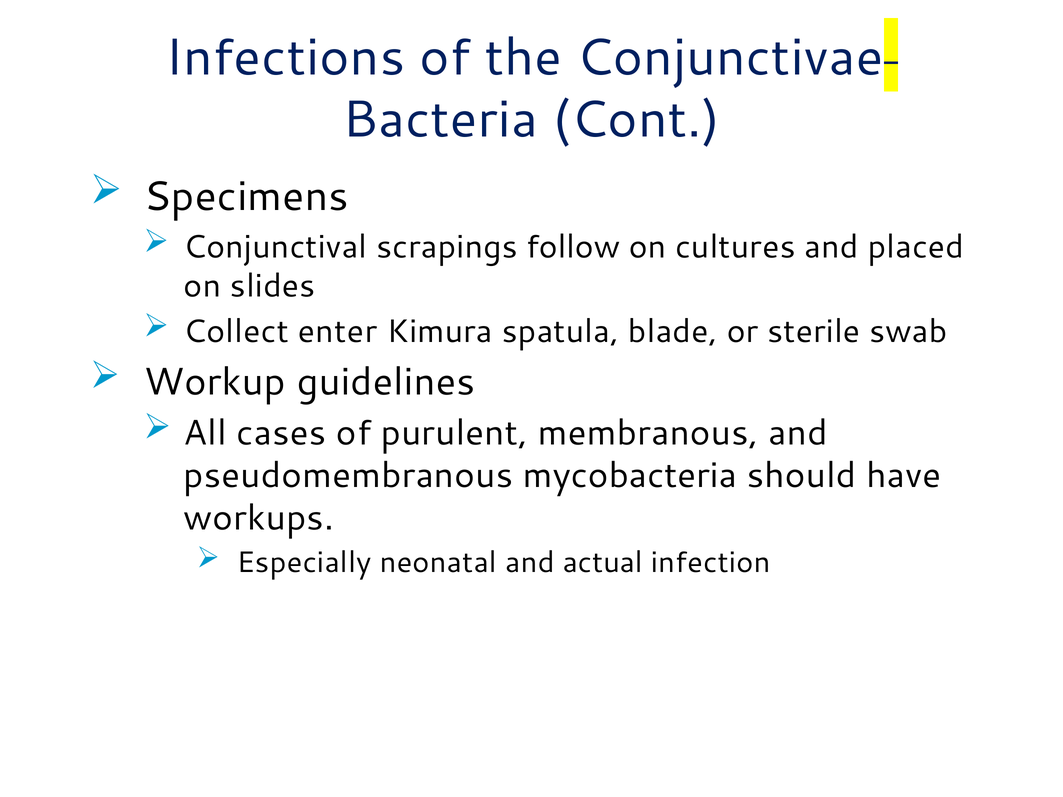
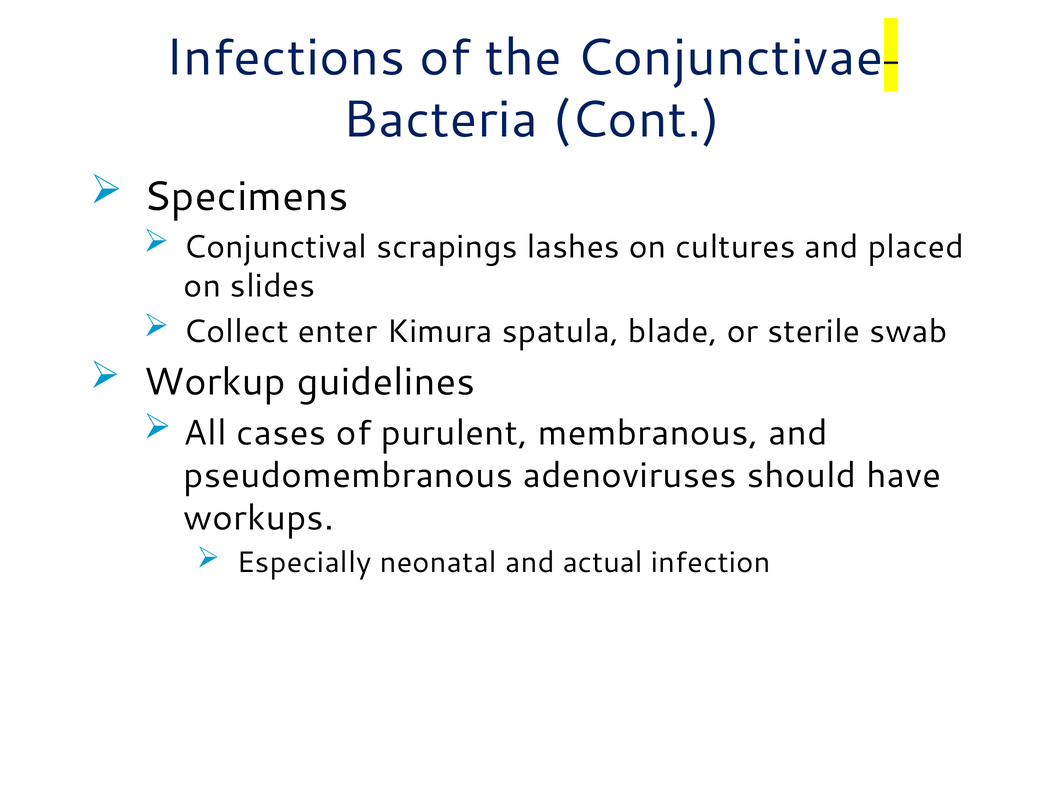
follow: follow -> lashes
mycobacteria: mycobacteria -> adenoviruses
